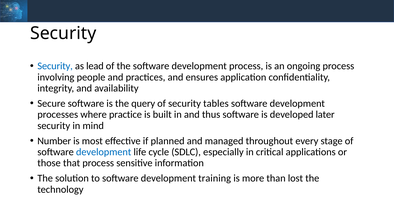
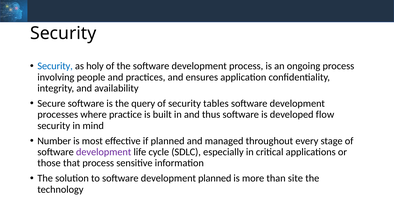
lead: lead -> holy
later: later -> flow
development at (104, 152) colour: blue -> purple
development training: training -> planned
lost: lost -> site
